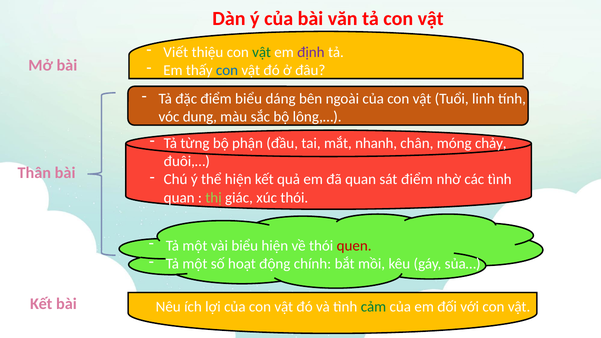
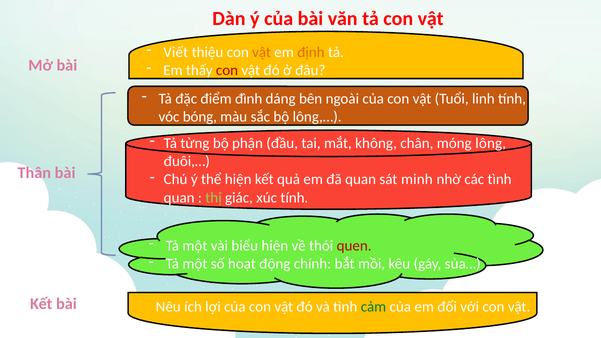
vật at (262, 52) colour: green -> orange
định colour: purple -> orange
con at (227, 70) colour: blue -> red
điểm biểu: biểu -> đình
dung: dung -> bóng
nhanh: nhanh -> không
chảy: chảy -> lông
sát điểm: điểm -> minh
xúc thói: thói -> tính
